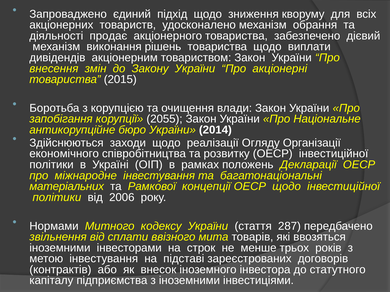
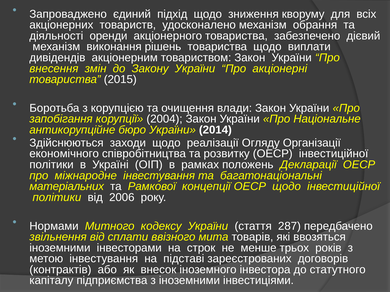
продає: продає -> оренди
2055: 2055 -> 2004
